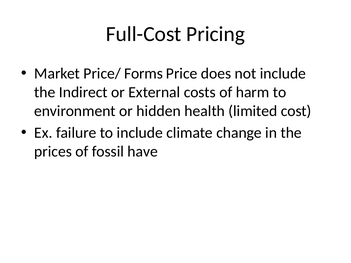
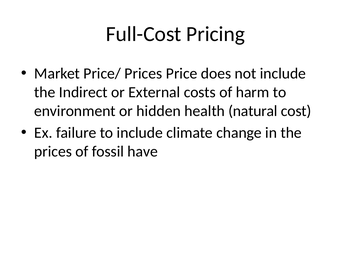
Price/ Forms: Forms -> Prices
limited: limited -> natural
